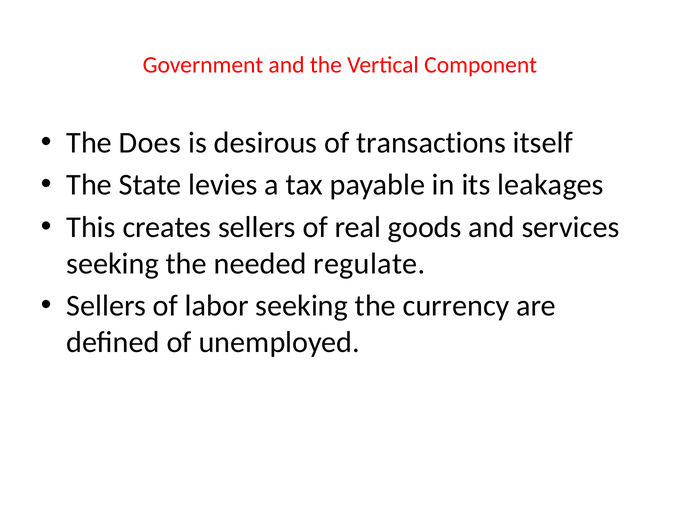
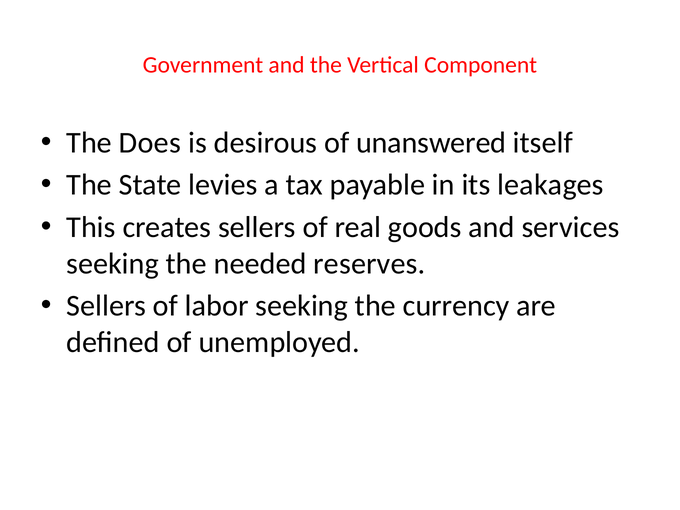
transactions: transactions -> unanswered
regulate: regulate -> reserves
